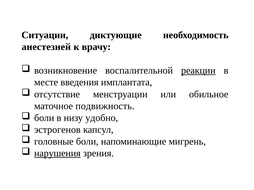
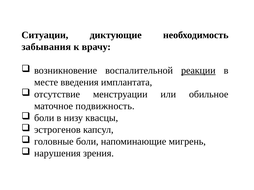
анестезией: анестезией -> забывания
удобно: удобно -> квасцы
нарушения underline: present -> none
